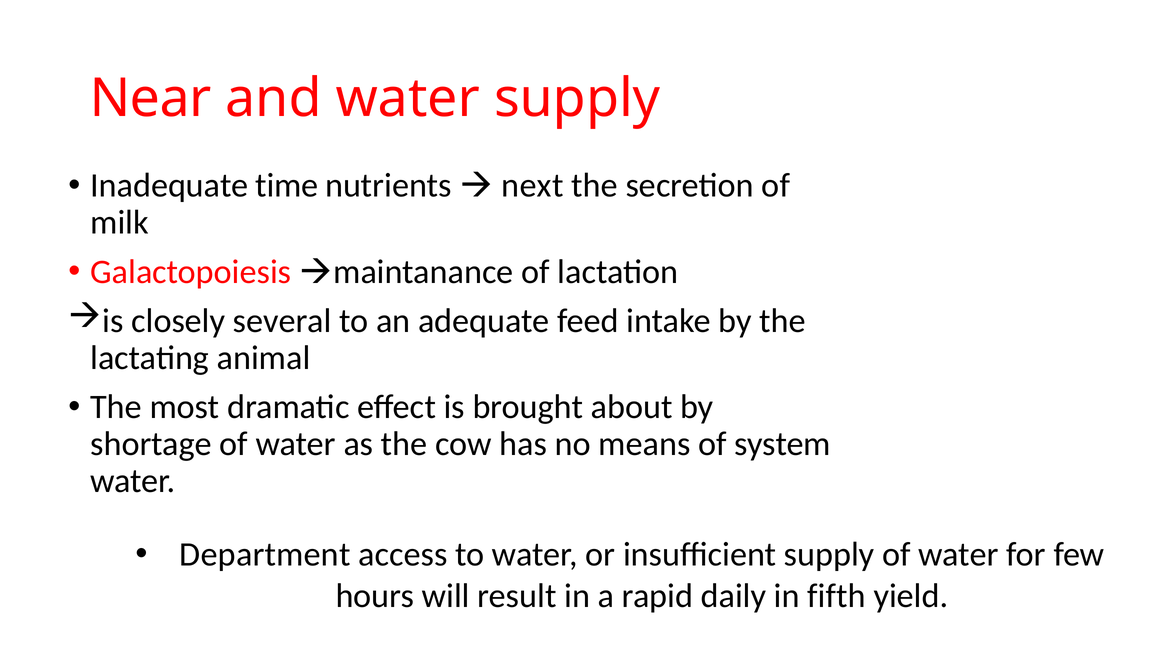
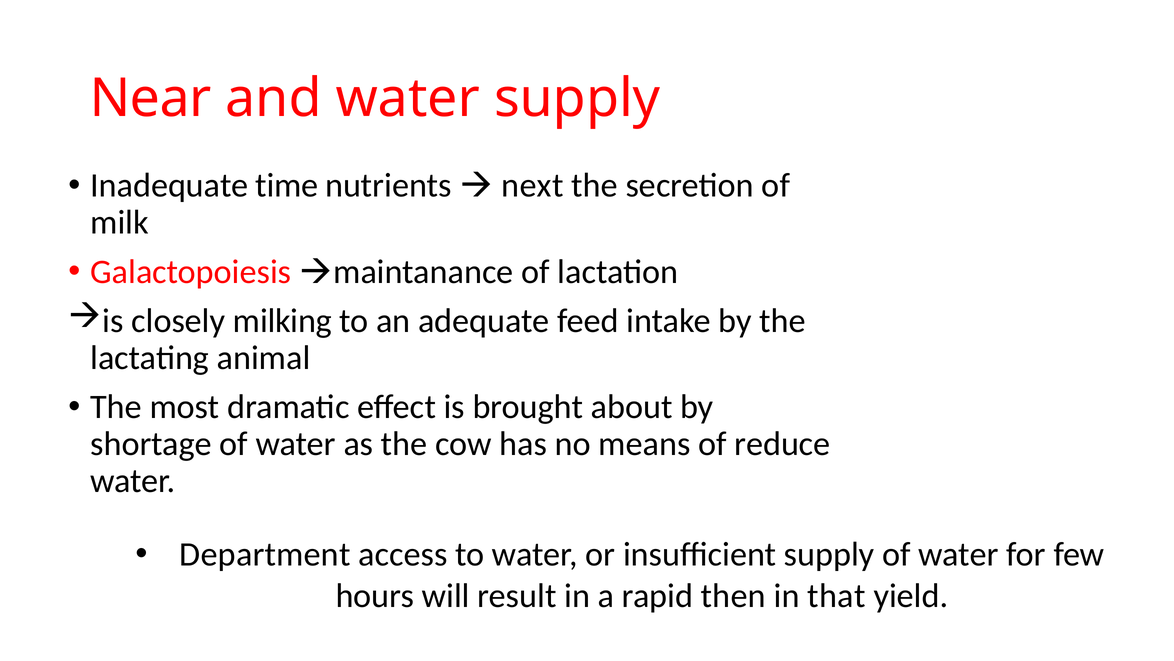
several: several -> milking
system: system -> reduce
daily: daily -> then
fifth: fifth -> that
